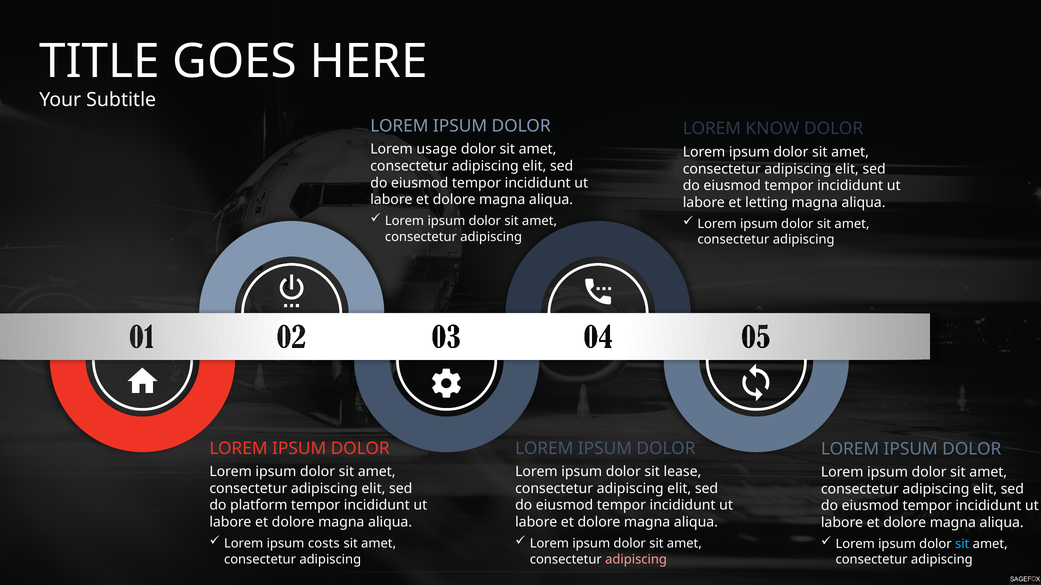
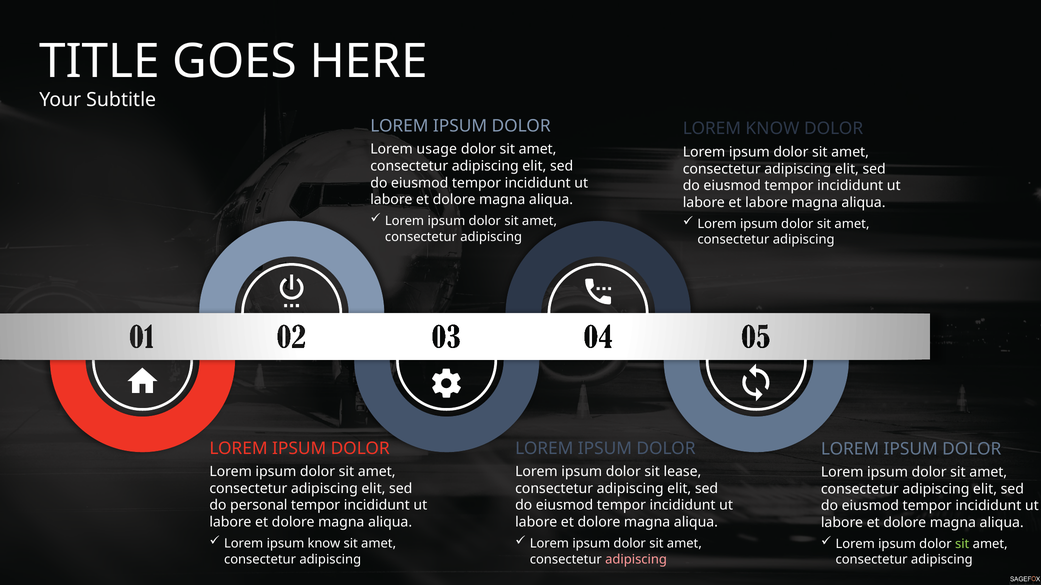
et letting: letting -> labore
platform: platform -> personal
ipsum costs: costs -> know
sit at (962, 545) colour: light blue -> light green
